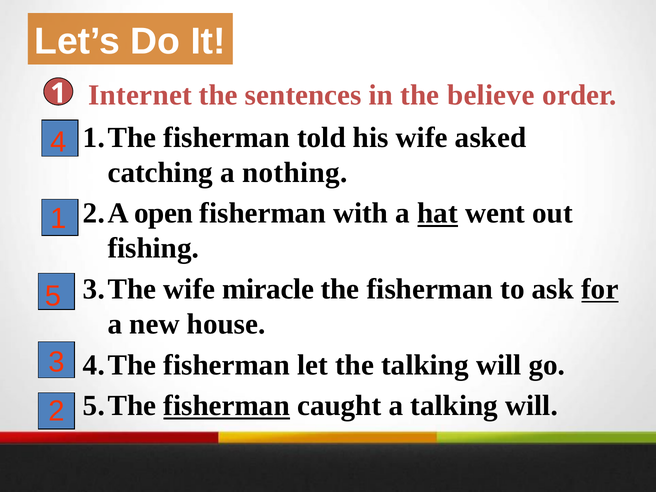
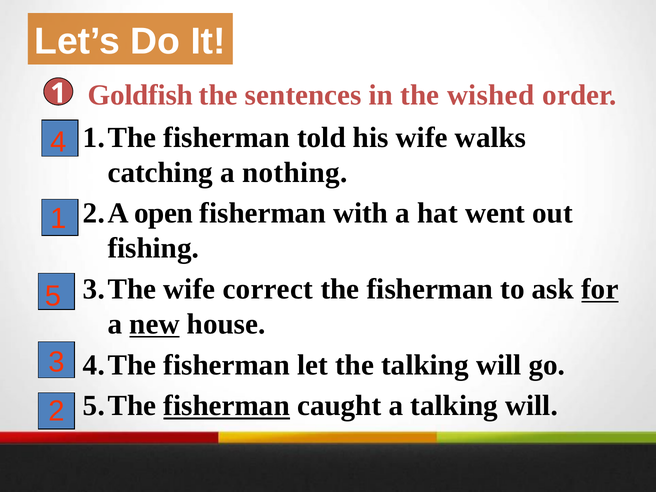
Internet: Internet -> Goldfish
believe: believe -> wished
asked: asked -> walks
hat underline: present -> none
miracle: miracle -> correct
new underline: none -> present
